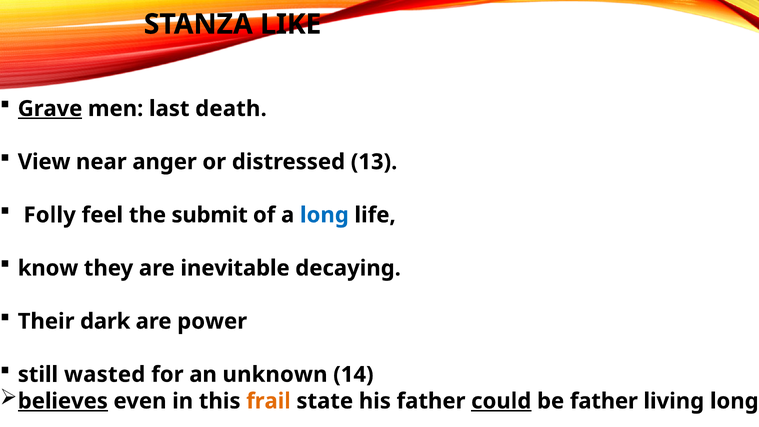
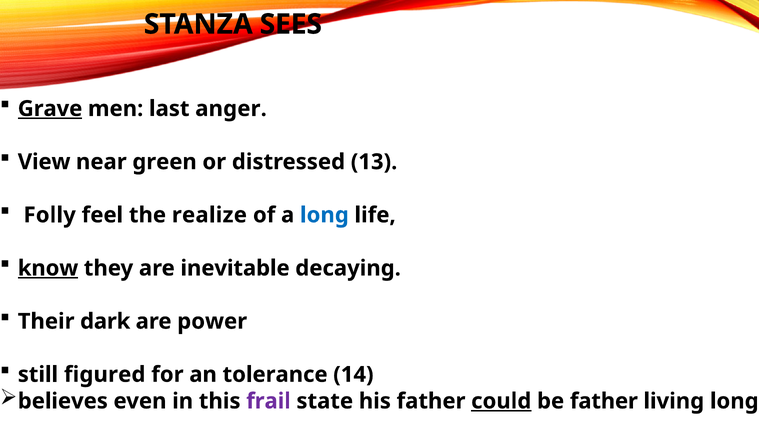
LIKE: LIKE -> SEES
death: death -> anger
anger: anger -> green
submit: submit -> realize
know underline: none -> present
wasted: wasted -> figured
unknown: unknown -> tolerance
believes underline: present -> none
frail colour: orange -> purple
